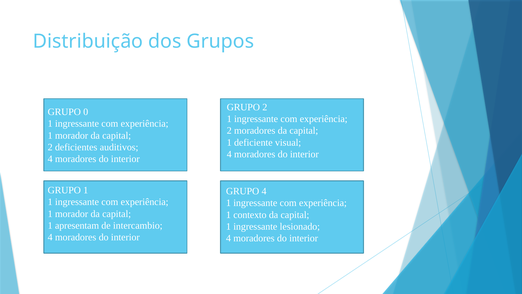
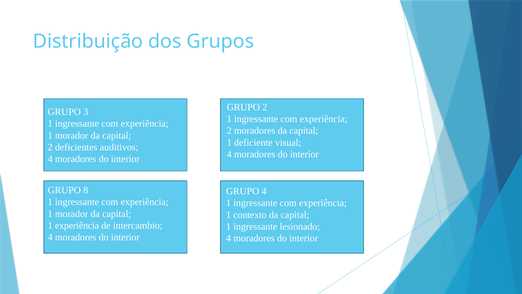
0: 0 -> 3
GRUPO 1: 1 -> 8
1 apresentam: apresentam -> experiência
